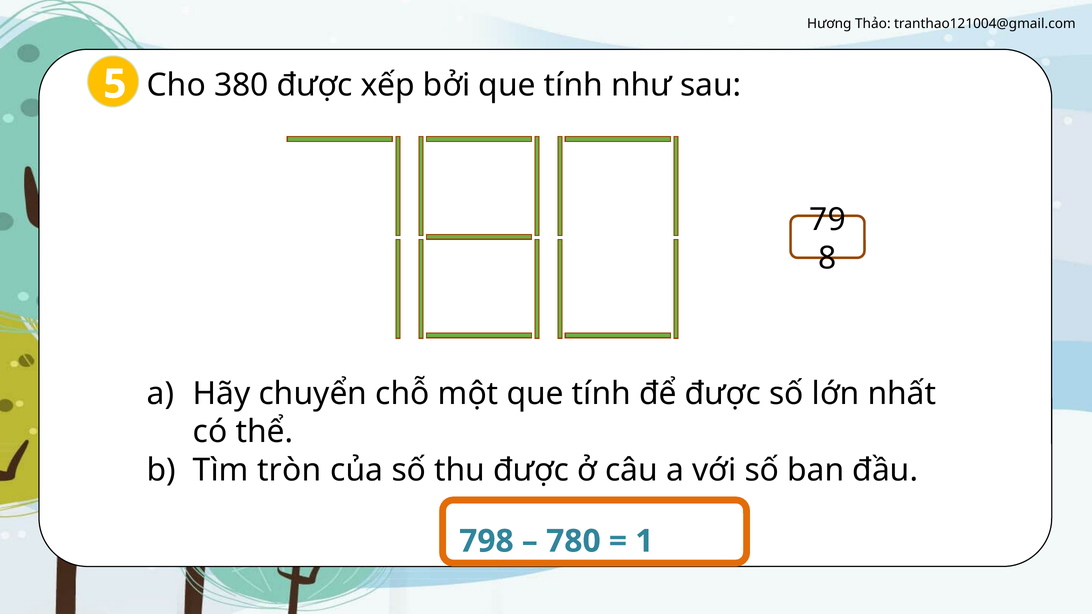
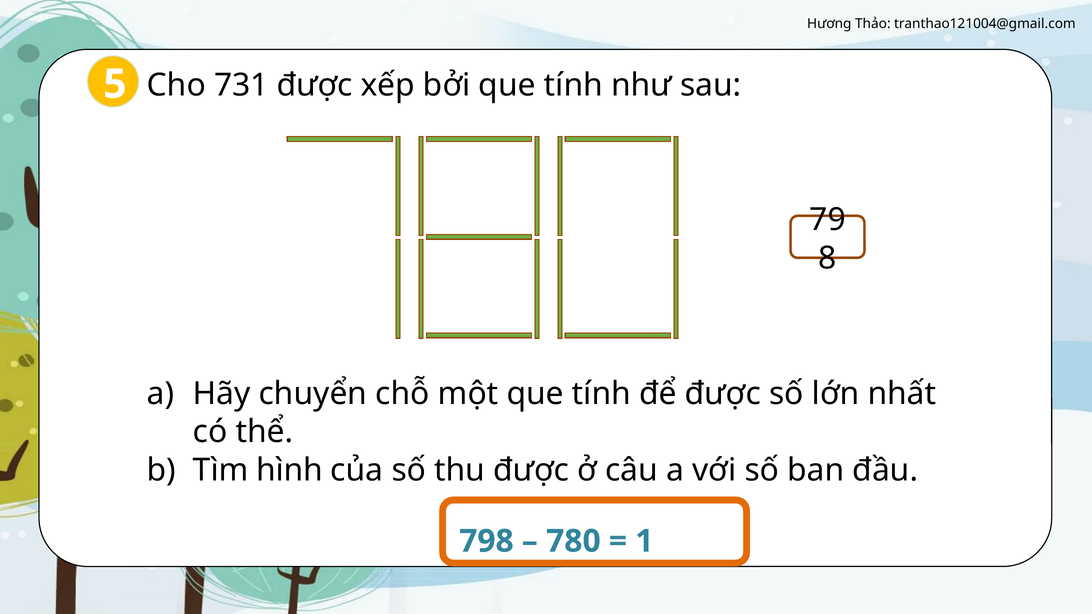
380: 380 -> 731
tròn: tròn -> hình
